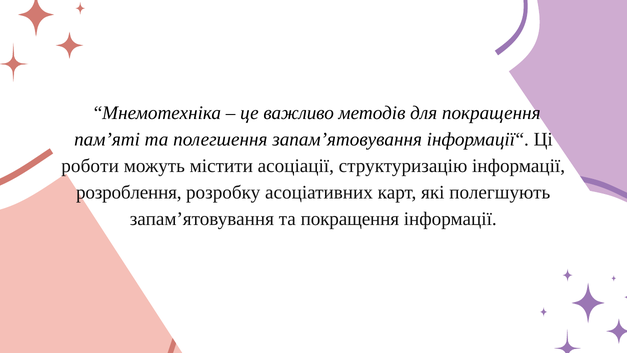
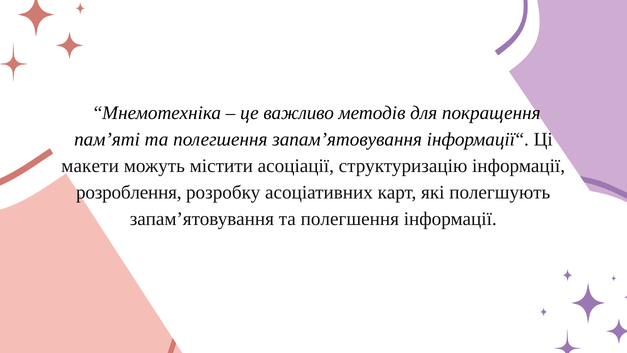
роботи: роботи -> макети
запам’ятовування та покращення: покращення -> полегшення
